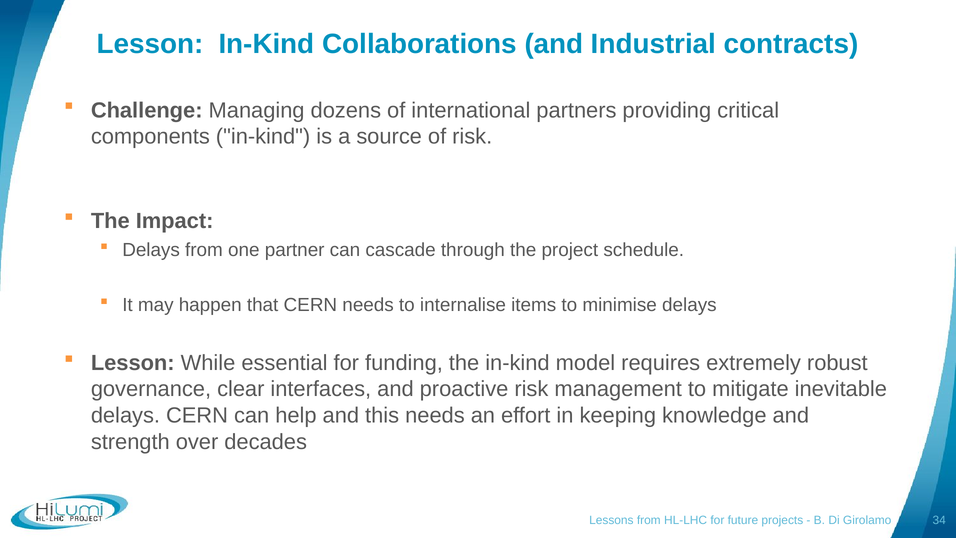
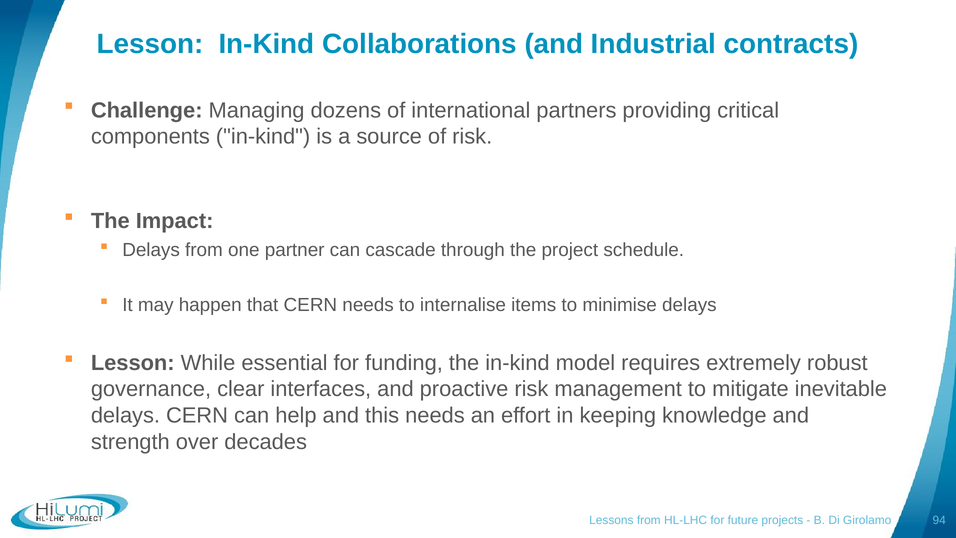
34: 34 -> 94
